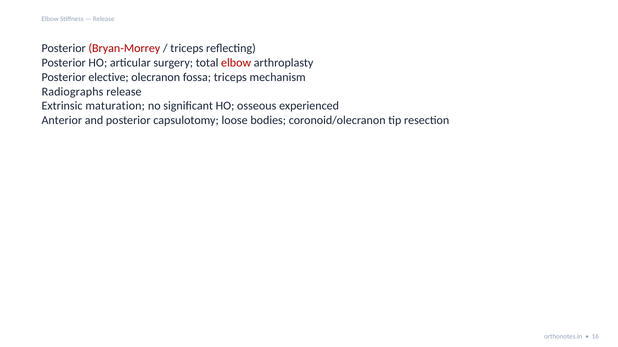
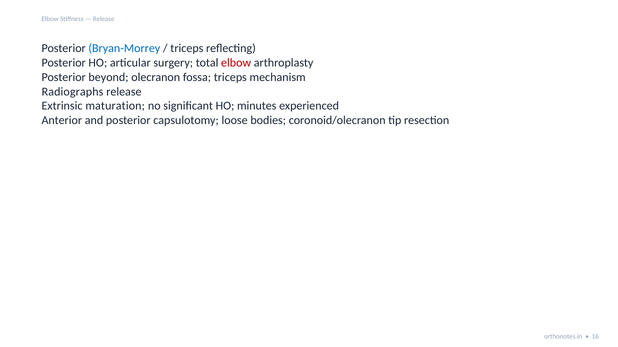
Bryan-Morrey colour: red -> blue
elective: elective -> beyond
osseous: osseous -> minutes
